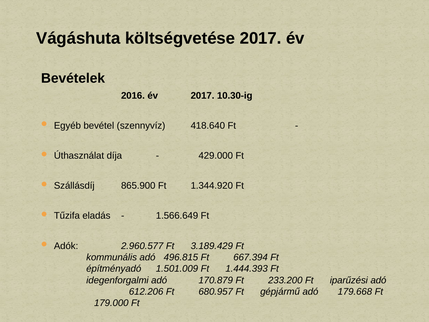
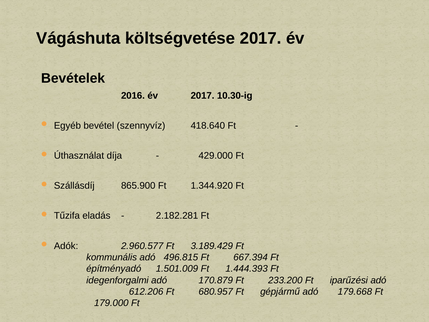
1.566.649: 1.566.649 -> 2.182.281
